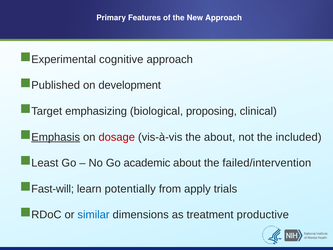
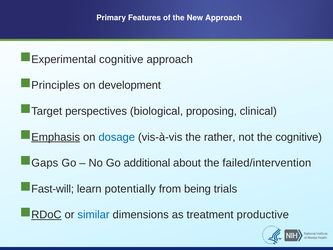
Published: Published -> Principles
emphasizing: emphasizing -> perspectives
dosage colour: red -> blue
the about: about -> rather
the included: included -> cognitive
Least: Least -> Gaps
academic: academic -> additional
apply: apply -> being
RDoC underline: none -> present
